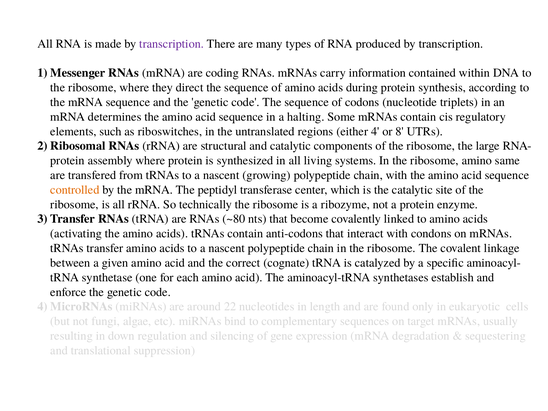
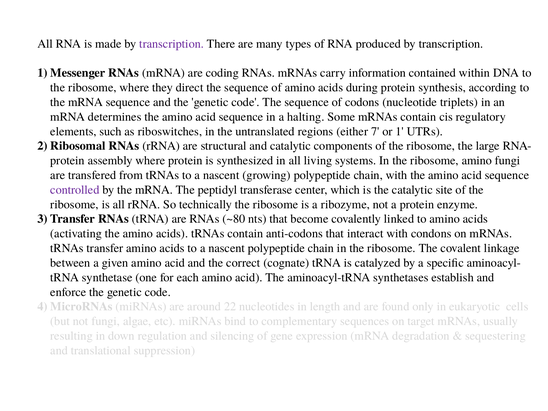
4: 4 -> 7
8: 8 -> 1
amino same: same -> fungi
controlled colour: orange -> purple
